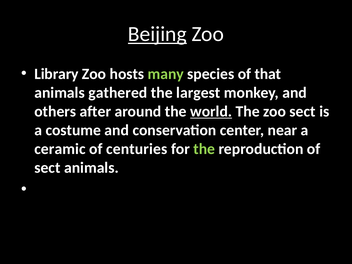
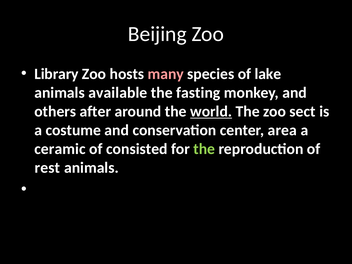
Beijing underline: present -> none
many colour: light green -> pink
that: that -> lake
gathered: gathered -> available
largest: largest -> fasting
near: near -> area
centuries: centuries -> consisted
sect at (47, 168): sect -> rest
